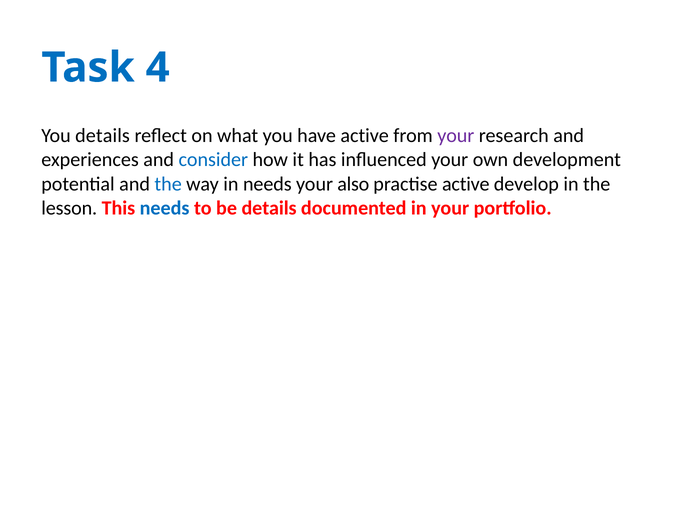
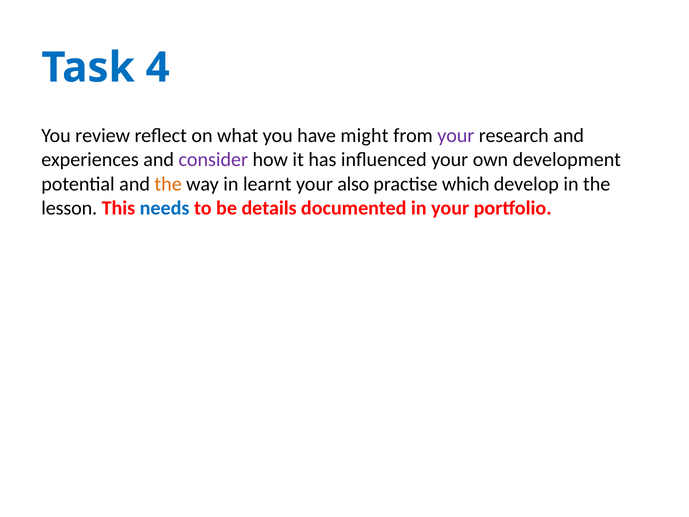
You details: details -> review
have active: active -> might
consider colour: blue -> purple
the at (168, 184) colour: blue -> orange
in needs: needs -> learnt
practise active: active -> which
